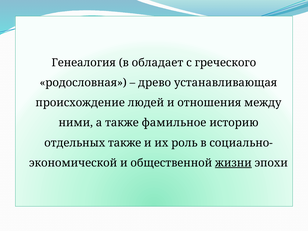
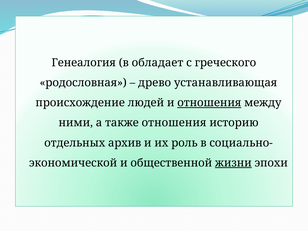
отношения at (209, 103) underline: none -> present
также фамильное: фамильное -> отношения
отдельных также: также -> архив
